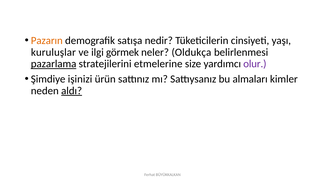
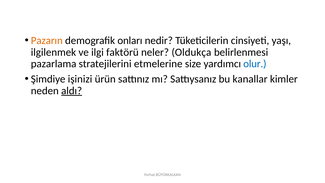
satışa: satışa -> onları
kuruluşlar: kuruluşlar -> ilgilenmek
görmek: görmek -> faktörü
pazarlama underline: present -> none
olur colour: purple -> blue
almaları: almaları -> kanallar
